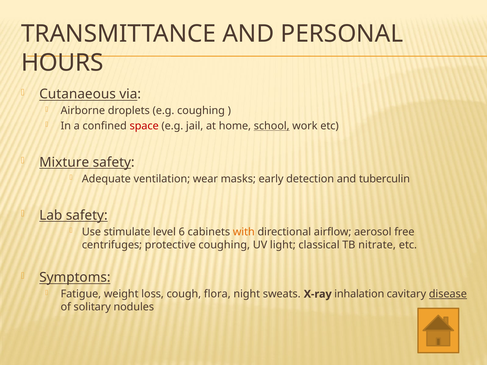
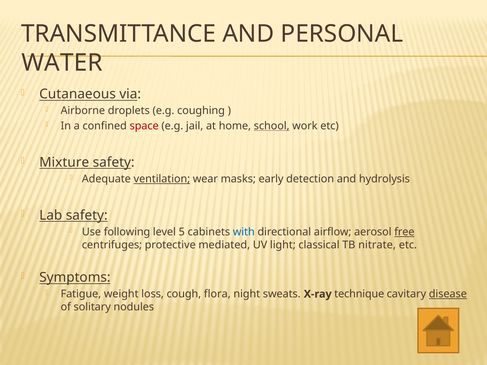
HOURS: HOURS -> WATER
ventilation underline: none -> present
tuberculin: tuberculin -> hydrolysis
stimulate: stimulate -> following
6: 6 -> 5
with colour: orange -> blue
free underline: none -> present
protective coughing: coughing -> mediated
inhalation: inhalation -> technique
